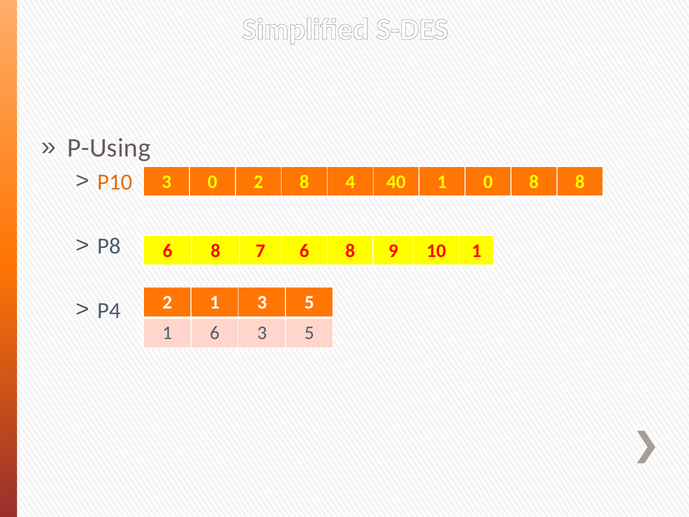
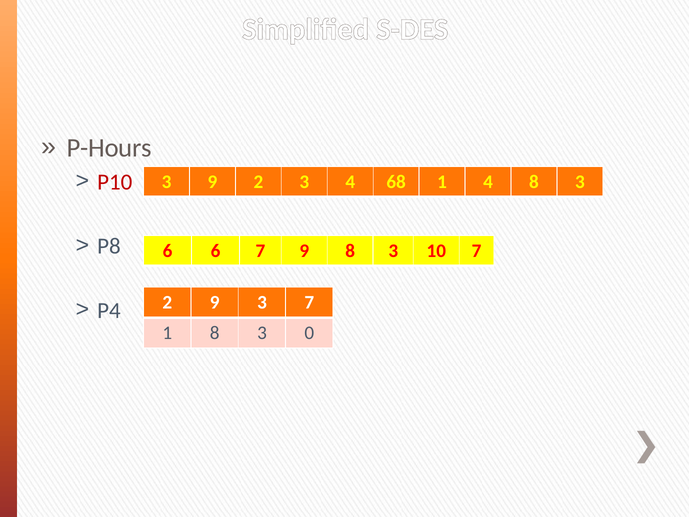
P-Using: P-Using -> P-Hours
P10 colour: orange -> red
3 0: 0 -> 9
2 8: 8 -> 3
40: 40 -> 68
1 0: 0 -> 4
8 at (580, 182): 8 -> 3
8 at (216, 251): 8 -> 6
7 6: 6 -> 9
9 at (393, 251): 9 -> 3
10 1: 1 -> 7
2 1: 1 -> 9
5 at (309, 302): 5 -> 7
1 6: 6 -> 8
5 at (309, 333): 5 -> 0
